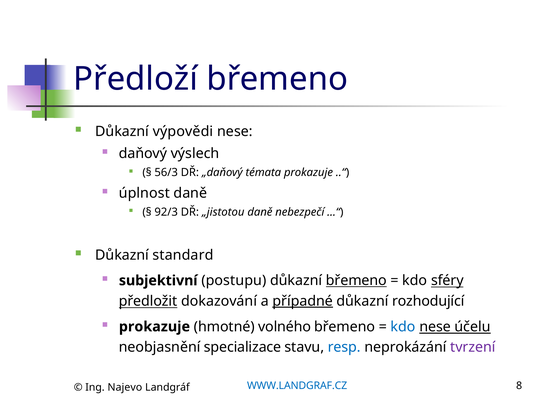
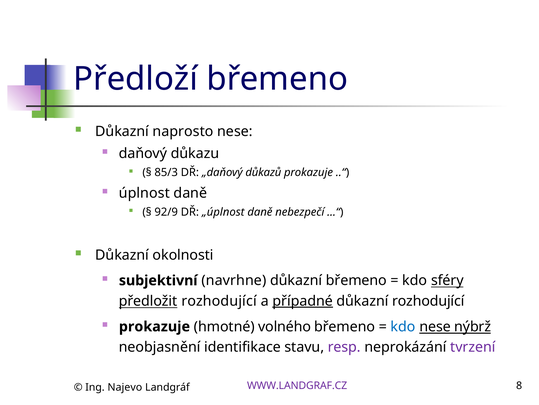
výpovědi: výpovědi -> naprosto
výslech: výslech -> důkazu
56/3: 56/3 -> 85/3
témata: témata -> důkazů
92/3: 92/3 -> 92/9
„jistotou: „jistotou -> „úplnost
standard: standard -> okolnosti
postupu: postupu -> navrhne
břemeno at (356, 280) underline: present -> none
předložit dokazování: dokazování -> rozhodující
účelu: účelu -> nýbrž
specializace: specializace -> identifikace
resp colour: blue -> purple
WWW.LANDGRAF.CZ colour: blue -> purple
